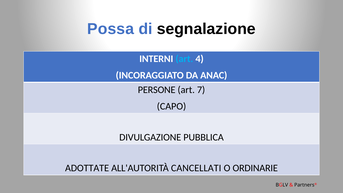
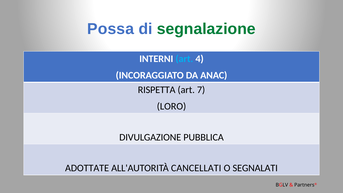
segnalazione colour: black -> green
PERSONE: PERSONE -> RISPETTA
CAPO: CAPO -> LORO
ORDINARIE: ORDINARIE -> SEGNALATI
